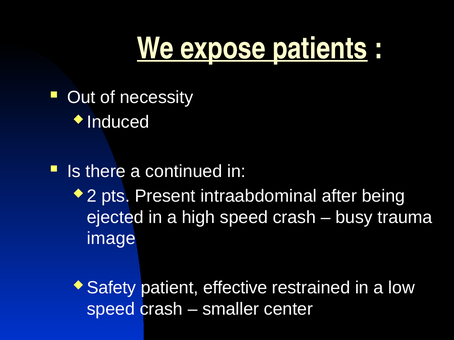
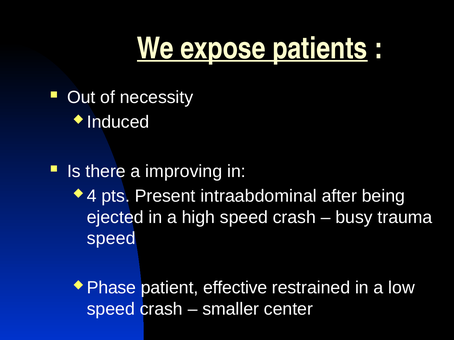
continued: continued -> improving
2: 2 -> 4
image at (111, 239): image -> speed
Safety: Safety -> Phase
